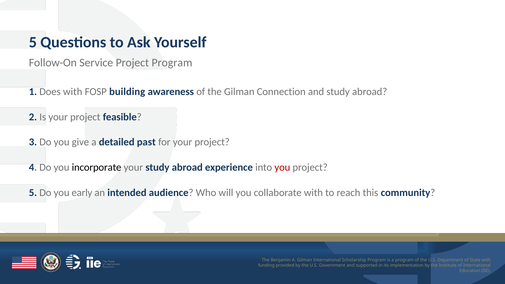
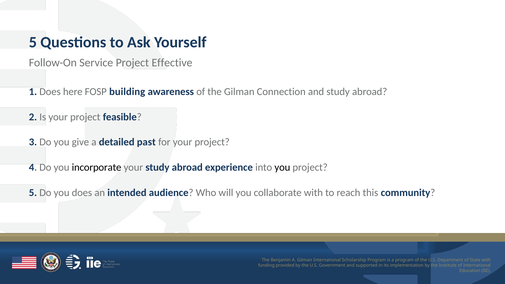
Project Program: Program -> Effective
Does with: with -> here
you at (282, 167) colour: red -> black
you early: early -> does
